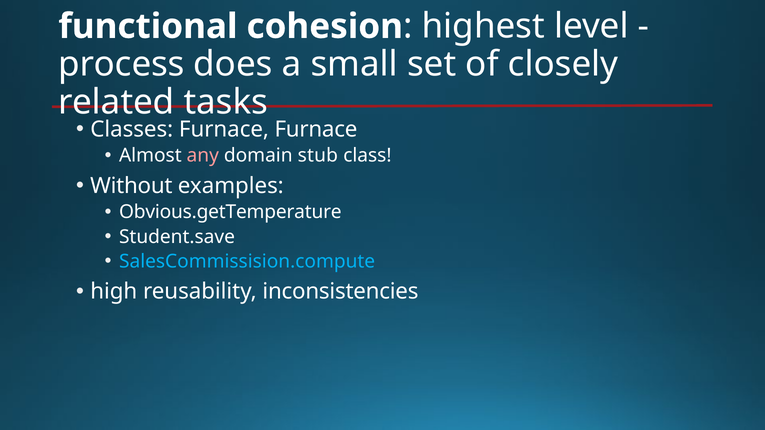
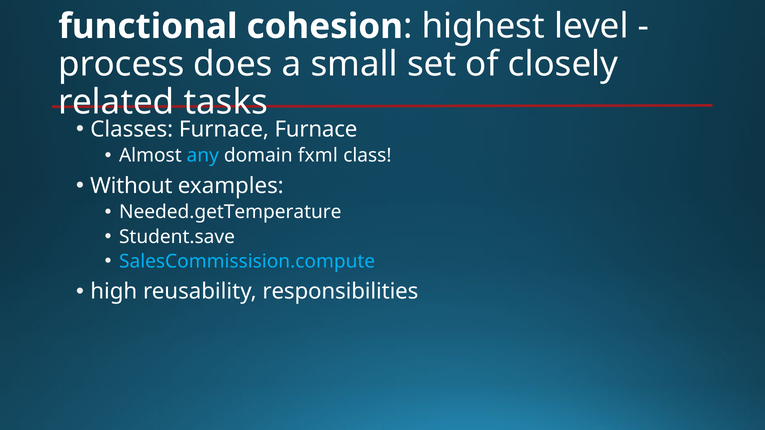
any colour: pink -> light blue
stub: stub -> fxml
Obvious.getTemperature: Obvious.getTemperature -> Needed.getTemperature
inconsistencies: inconsistencies -> responsibilities
